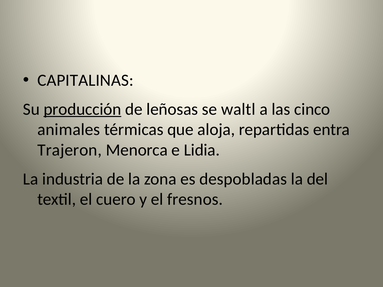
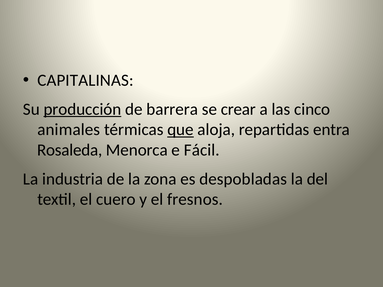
leñosas: leñosas -> barrera
waltl: waltl -> crear
que underline: none -> present
Trajeron: Trajeron -> Rosaleda
Lidia: Lidia -> Fácil
